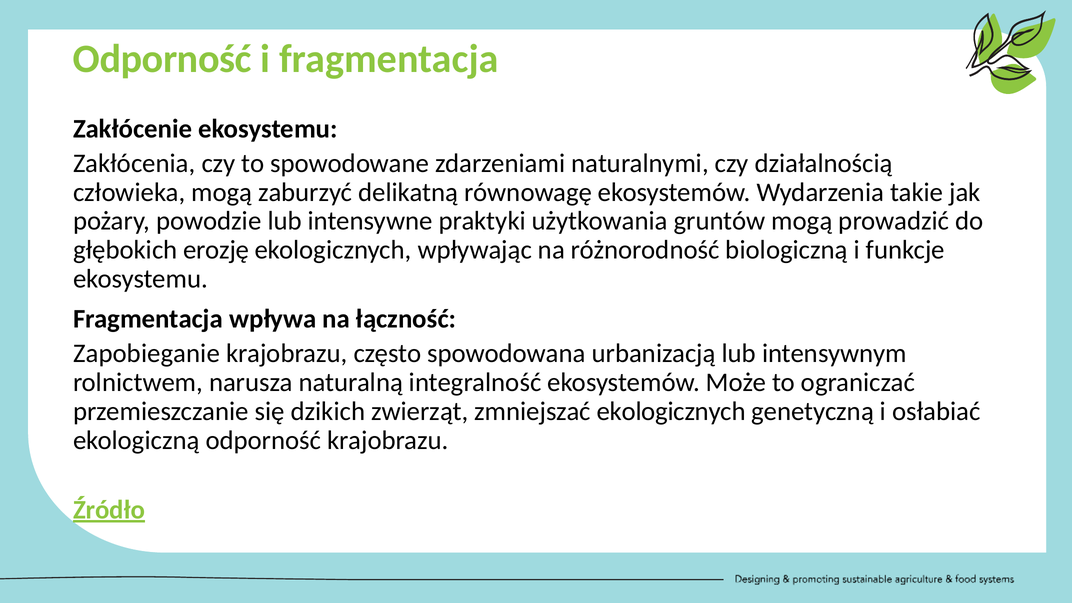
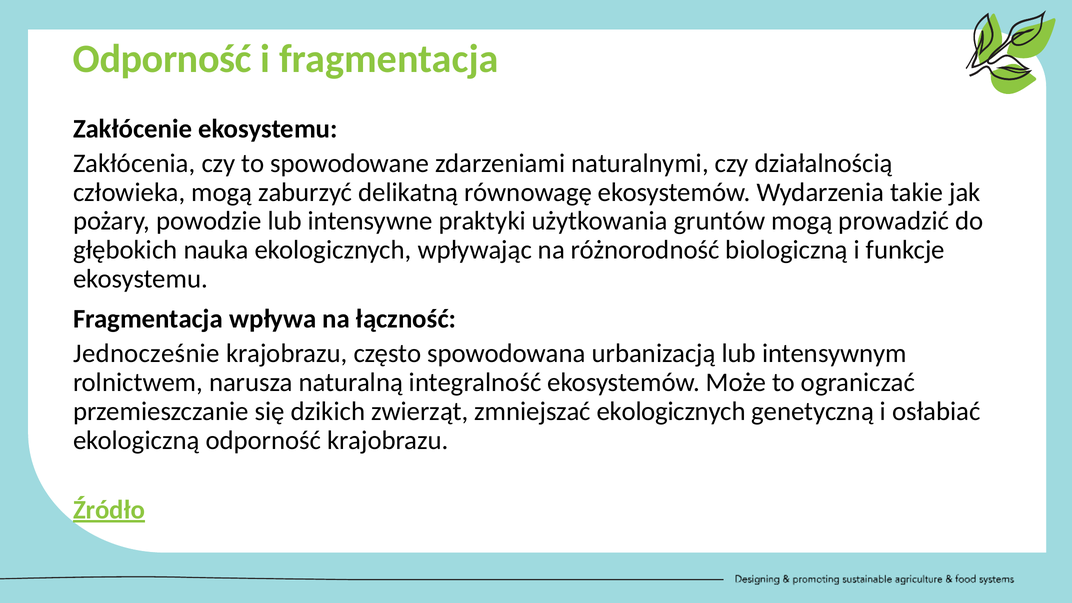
erozję: erozję -> nauka
Zapobieganie: Zapobieganie -> Jednocześnie
